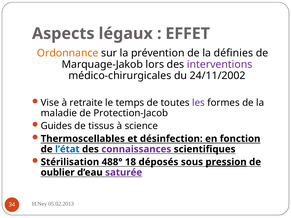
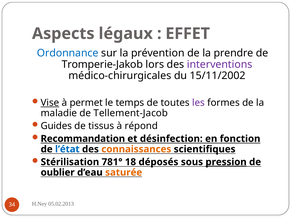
Ordonnance colour: orange -> blue
définies: définies -> prendre
Marquage-Jakob: Marquage-Jakob -> Tromperie-Jakob
24/11/2002: 24/11/2002 -> 15/11/2002
Vise underline: none -> present
retraite: retraite -> permet
Protection-Jacob: Protection-Jacob -> Tellement-Jacob
science: science -> répond
Thermoscellables: Thermoscellables -> Recommandation
connaissances colour: purple -> orange
488°: 488° -> 781°
saturée colour: purple -> orange
